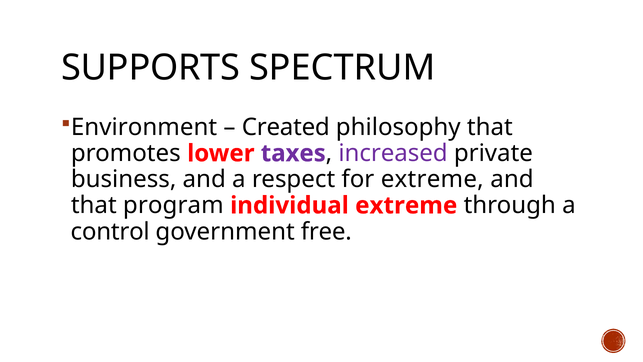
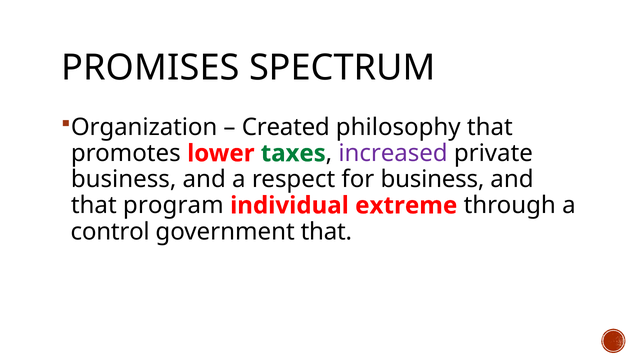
SUPPORTS: SUPPORTS -> PROMISES
Environment: Environment -> Organization
taxes colour: purple -> green
for extreme: extreme -> business
government free: free -> that
